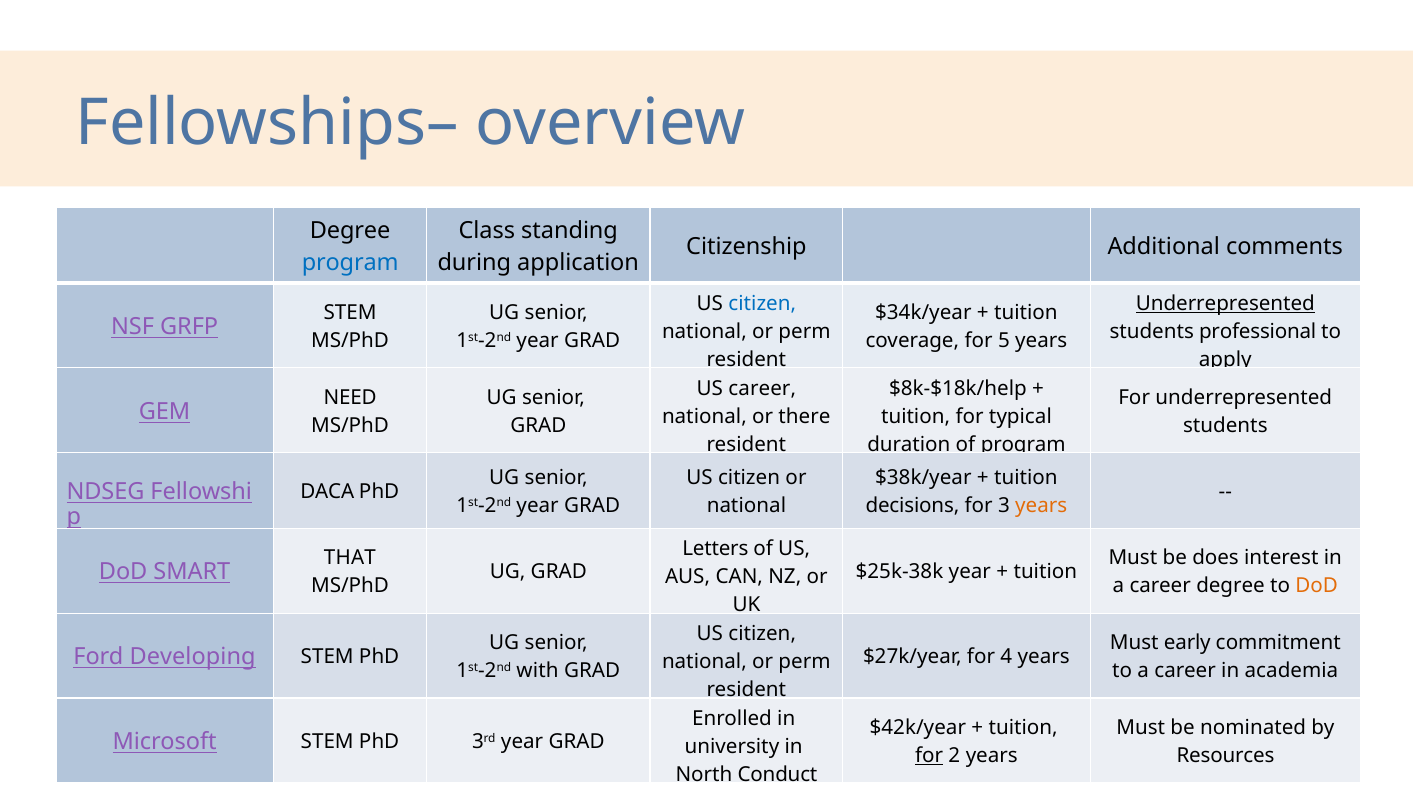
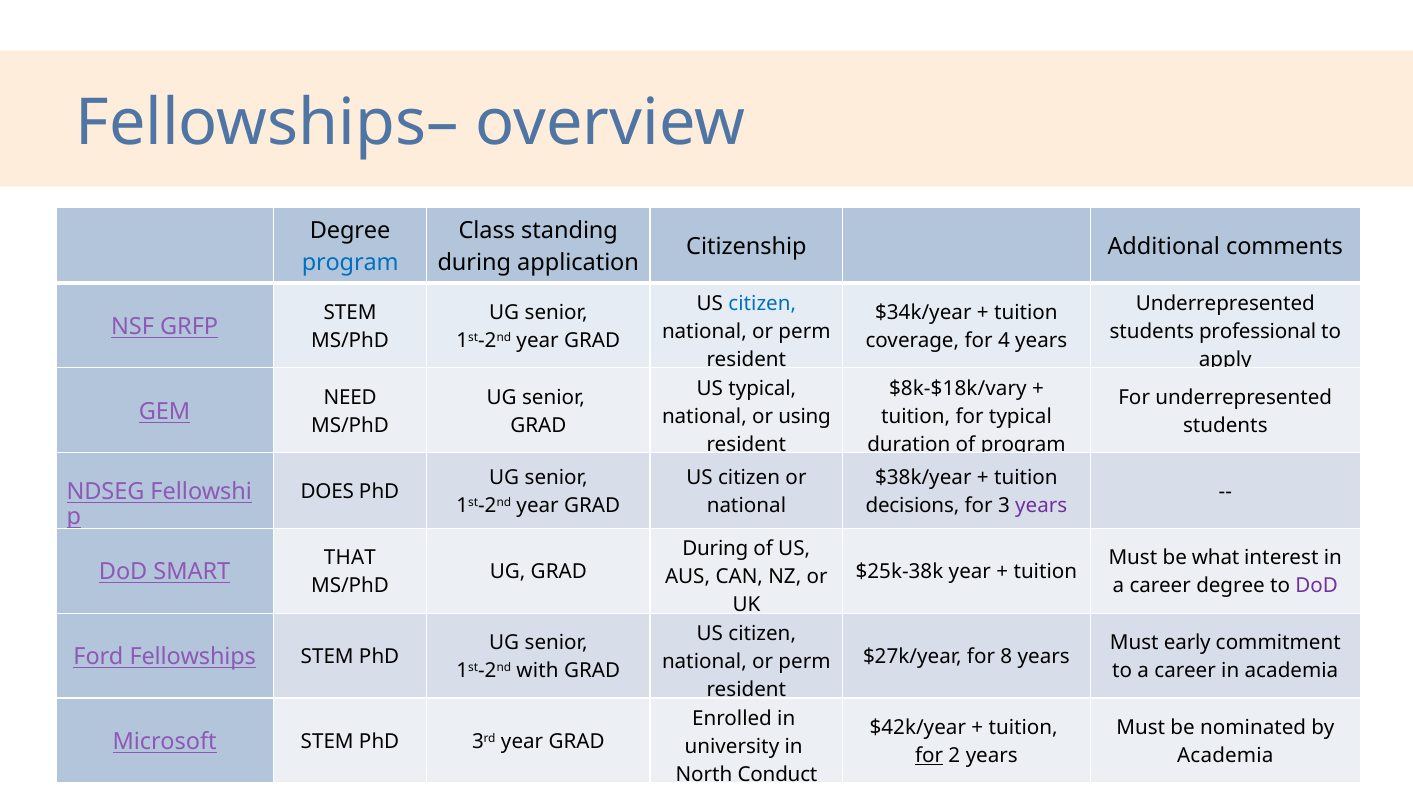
Underrepresented at (1225, 303) underline: present -> none
for 5: 5 -> 4
US career: career -> typical
$8k-$18k/help: $8k-$18k/help -> $8k-$18k/vary
there: there -> using
DACA: DACA -> DOES
years at (1041, 506) colour: orange -> purple
Letters at (715, 549): Letters -> During
does: does -> what
DoD at (1317, 586) colour: orange -> purple
Developing: Developing -> Fellowships
4: 4 -> 8
Resources at (1225, 756): Resources -> Academia
